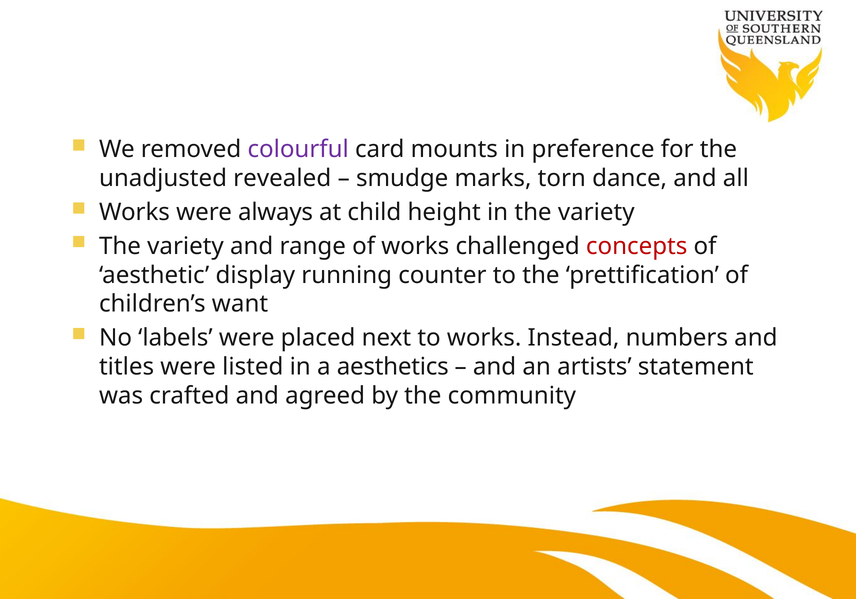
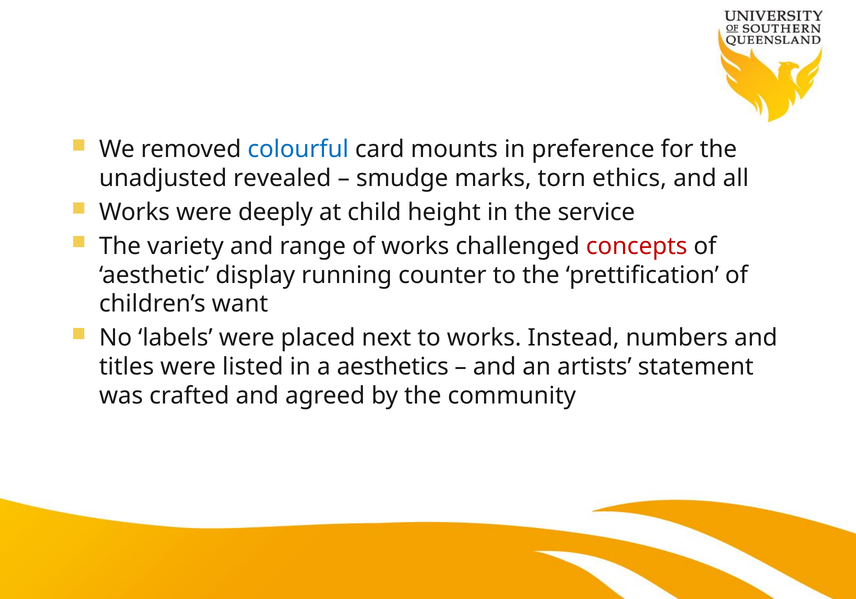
colourful colour: purple -> blue
dance: dance -> ethics
always: always -> deeply
in the variety: variety -> service
